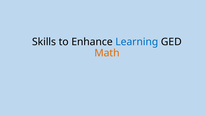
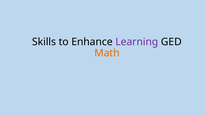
Learning colour: blue -> purple
